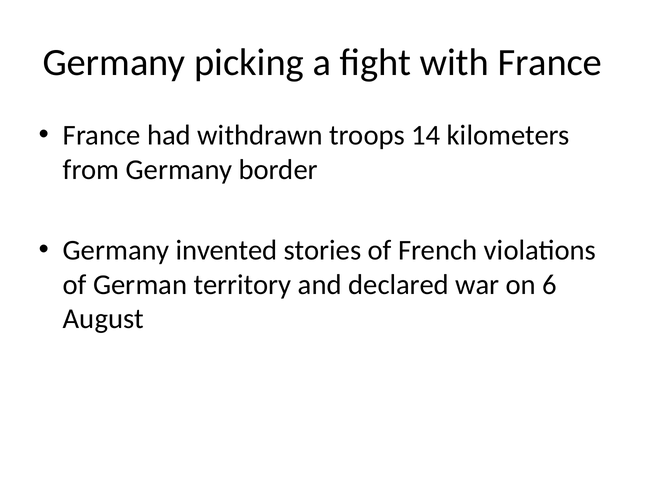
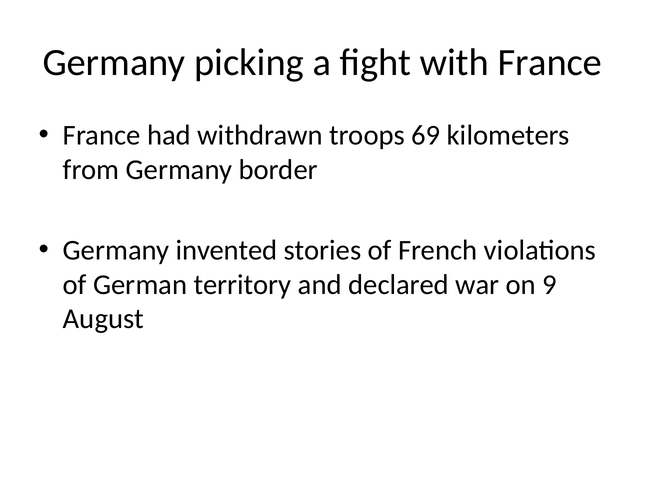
14: 14 -> 69
6: 6 -> 9
